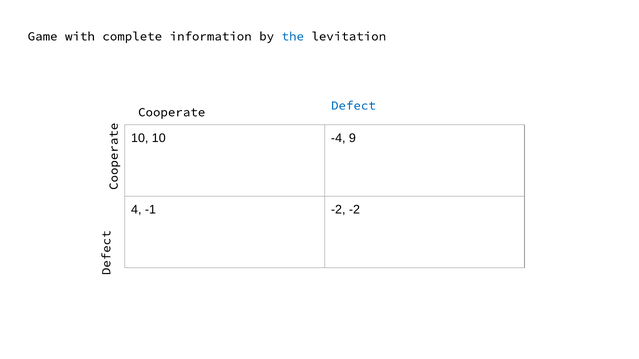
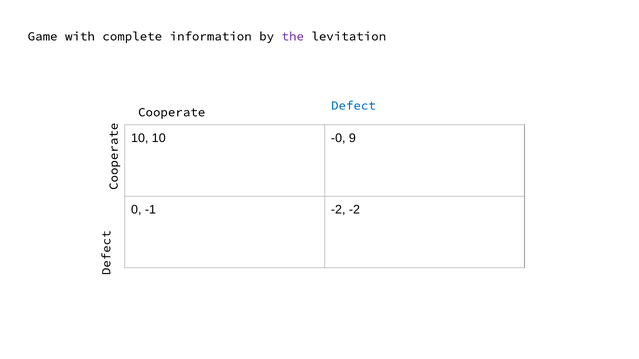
the colour: blue -> purple
-4: -4 -> -0
4: 4 -> 0
